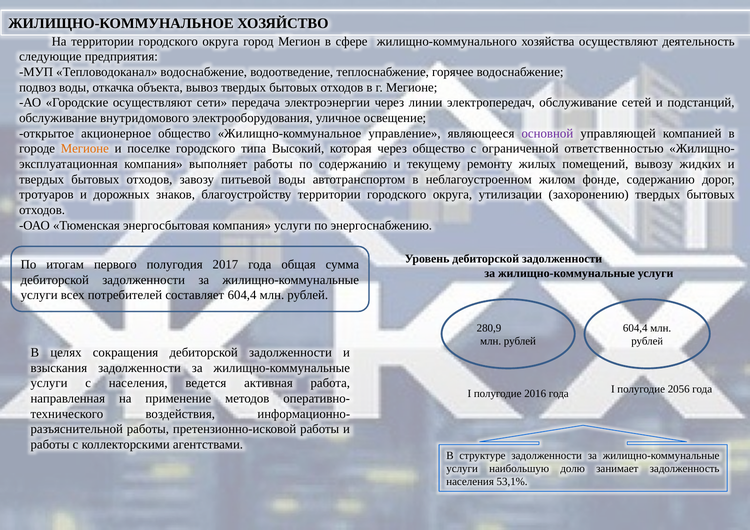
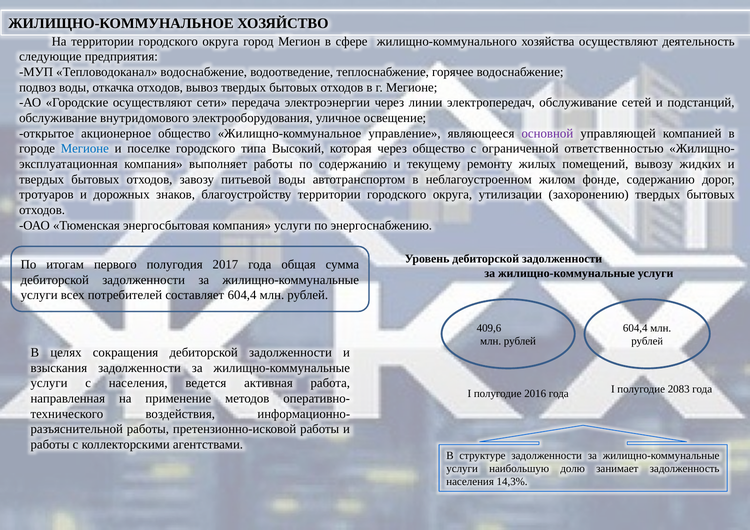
откачка объекта: объекта -> отходов
Мегионе at (85, 149) colour: orange -> blue
280,9: 280,9 -> 409,6
2056: 2056 -> 2083
53,1%: 53,1% -> 14,3%
